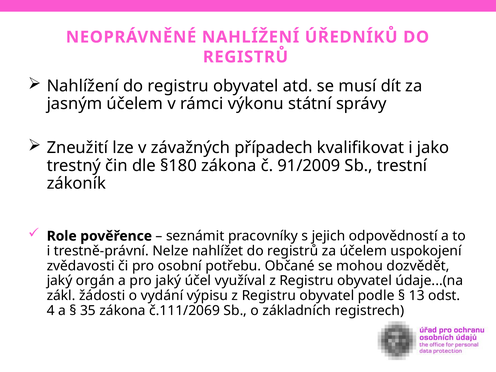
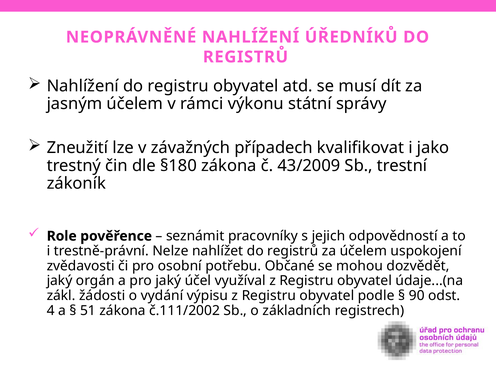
91/2009: 91/2009 -> 43/2009
13: 13 -> 90
35: 35 -> 51
č.111/2069: č.111/2069 -> č.111/2002
